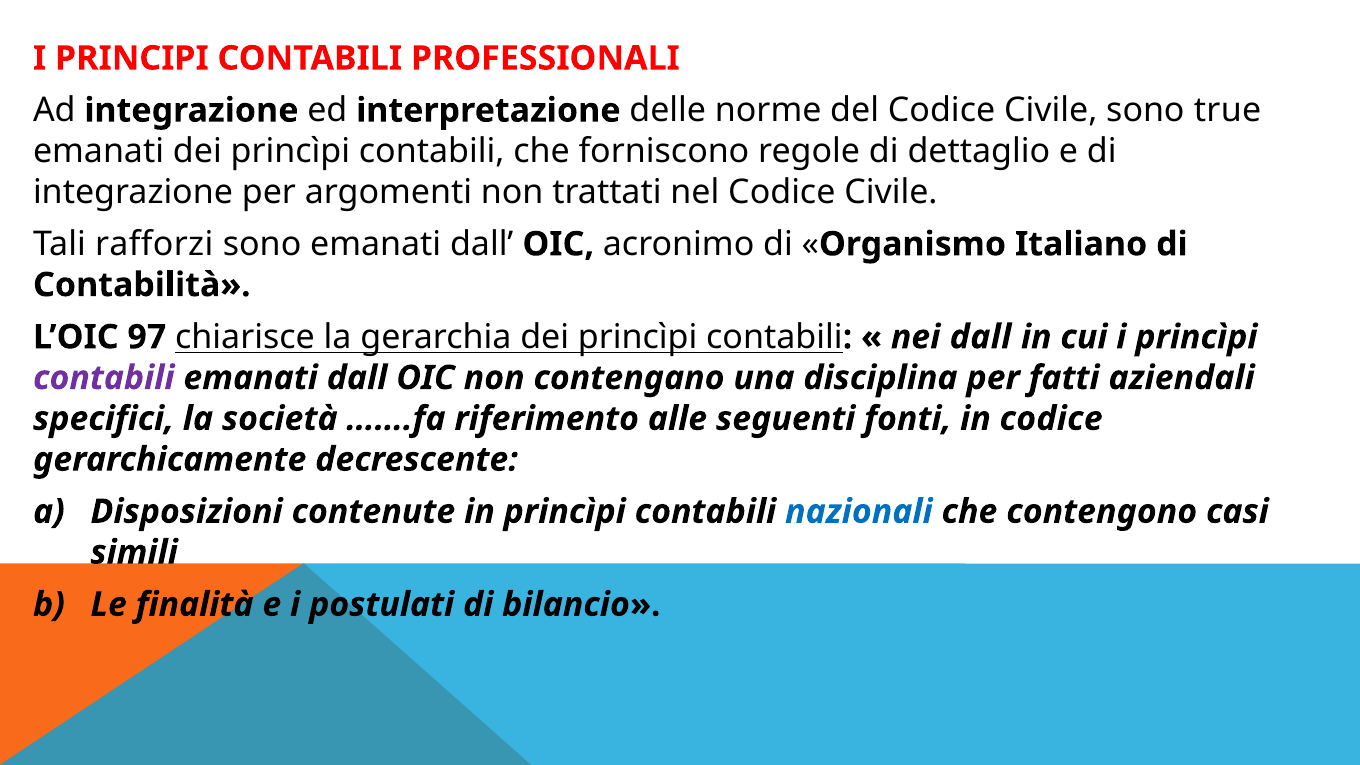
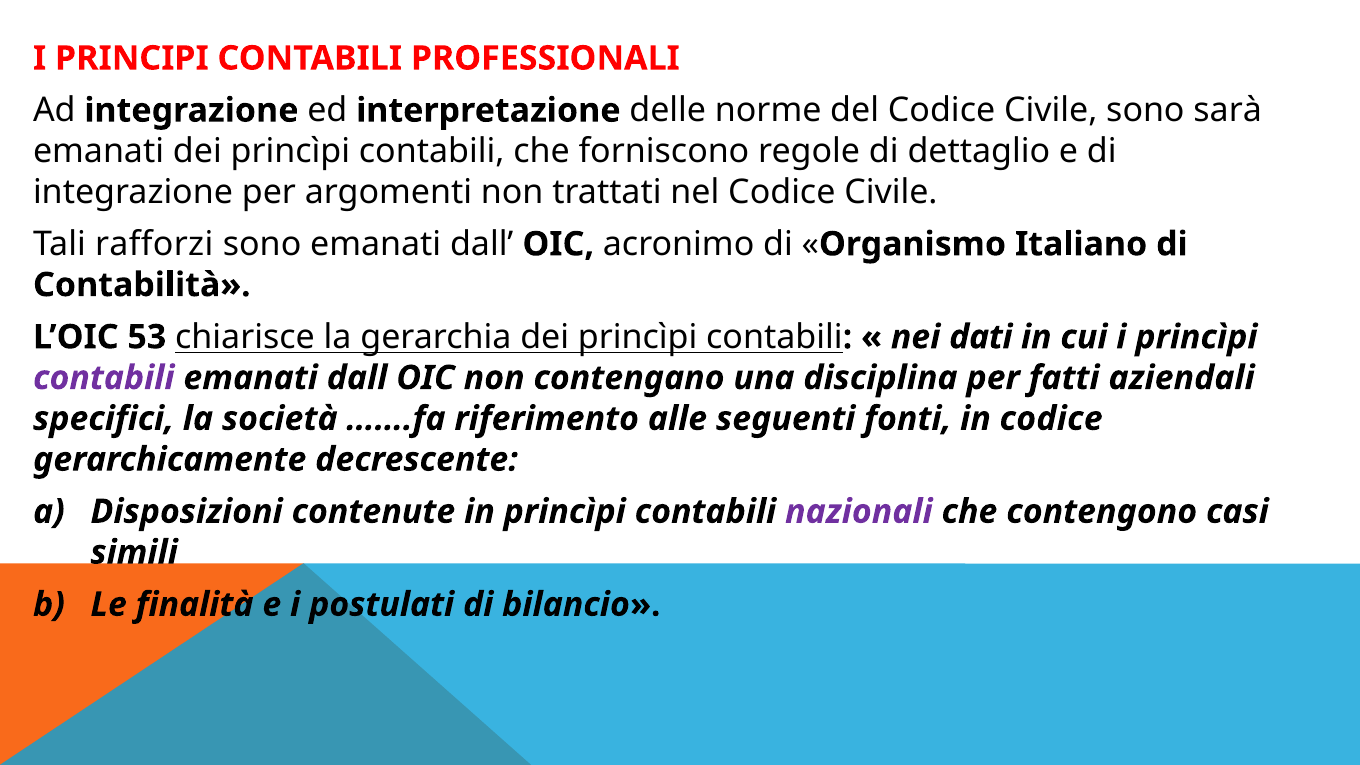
true: true -> sarà
97: 97 -> 53
nei dall: dall -> dati
nazionali colour: blue -> purple
